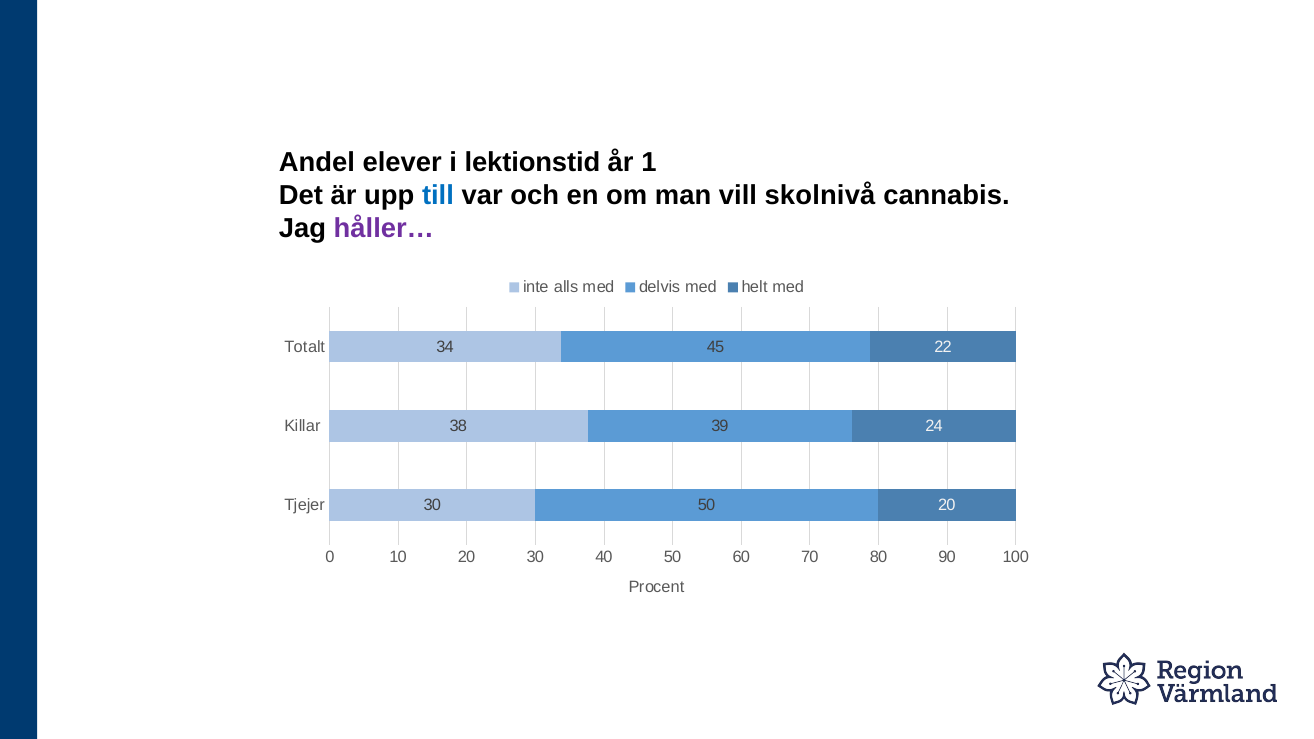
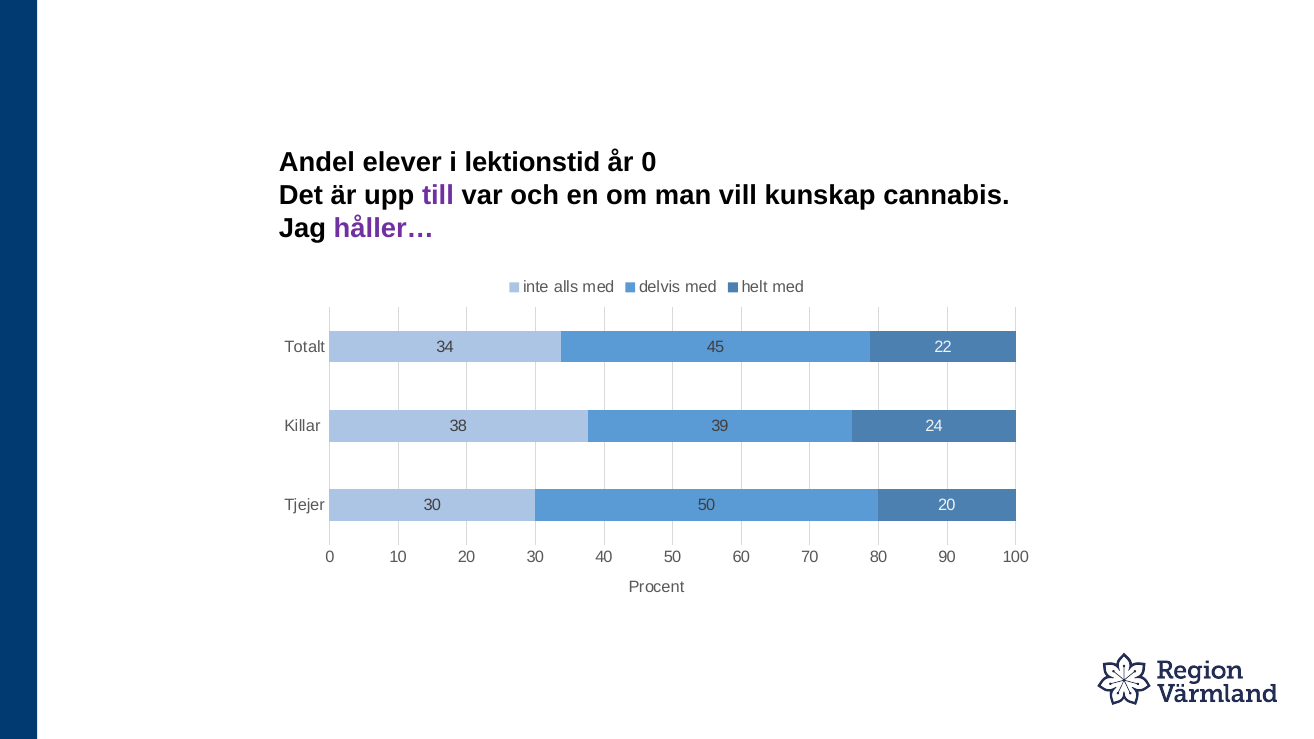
år 1: 1 -> 0
till colour: blue -> purple
skolnivå: skolnivå -> kunskap
